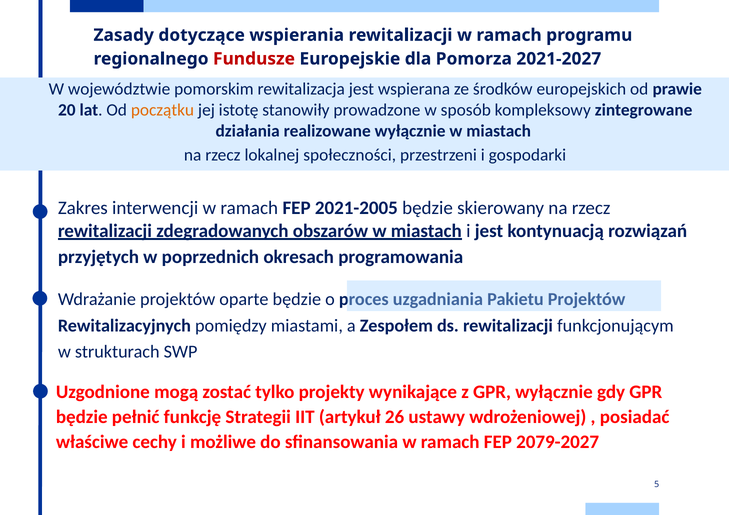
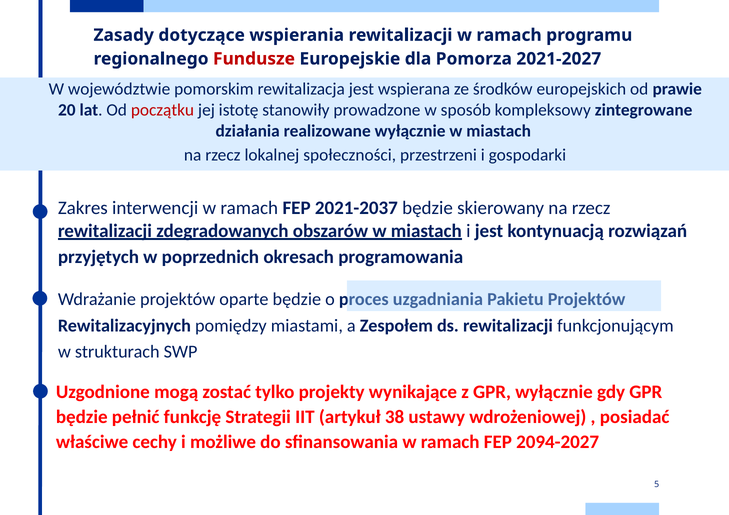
początku colour: orange -> red
2021-2005: 2021-2005 -> 2021-2037
26: 26 -> 38
2079-2027: 2079-2027 -> 2094-2027
